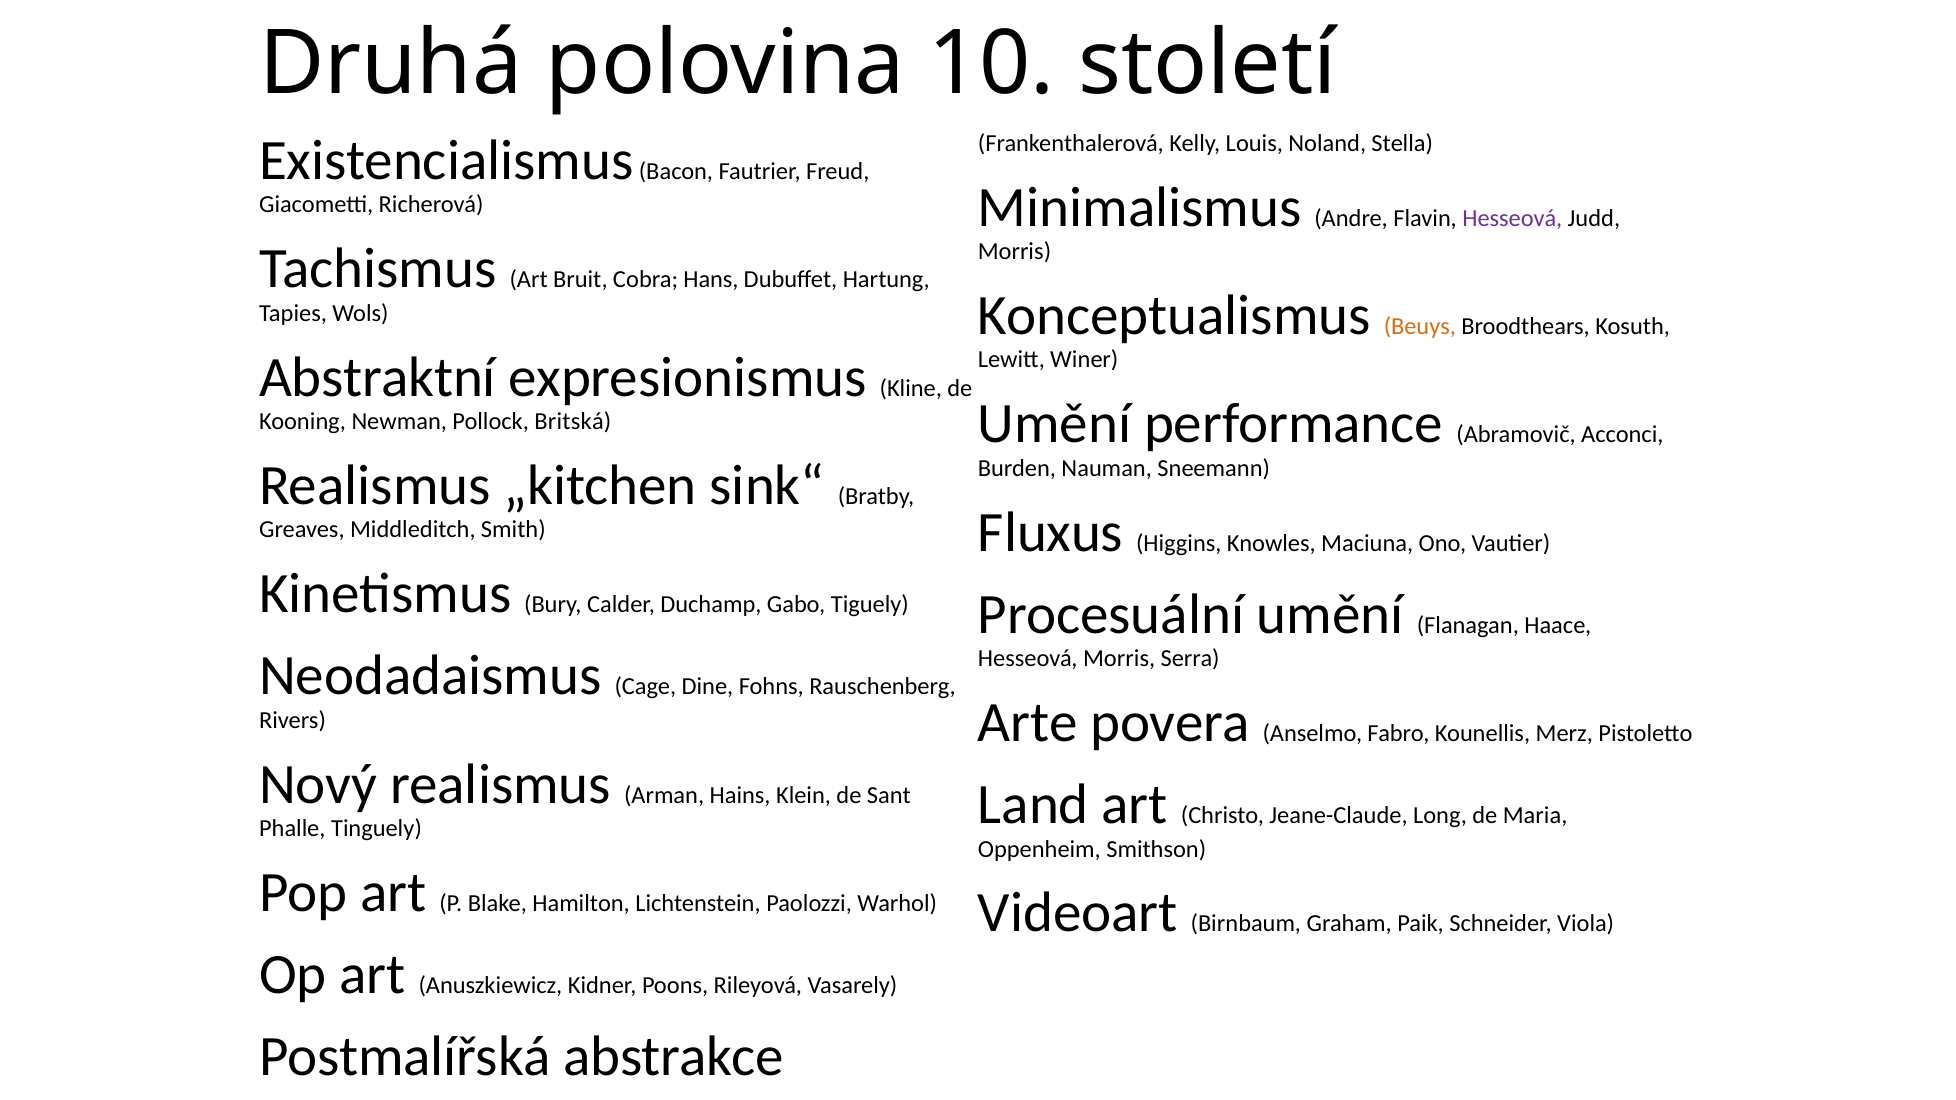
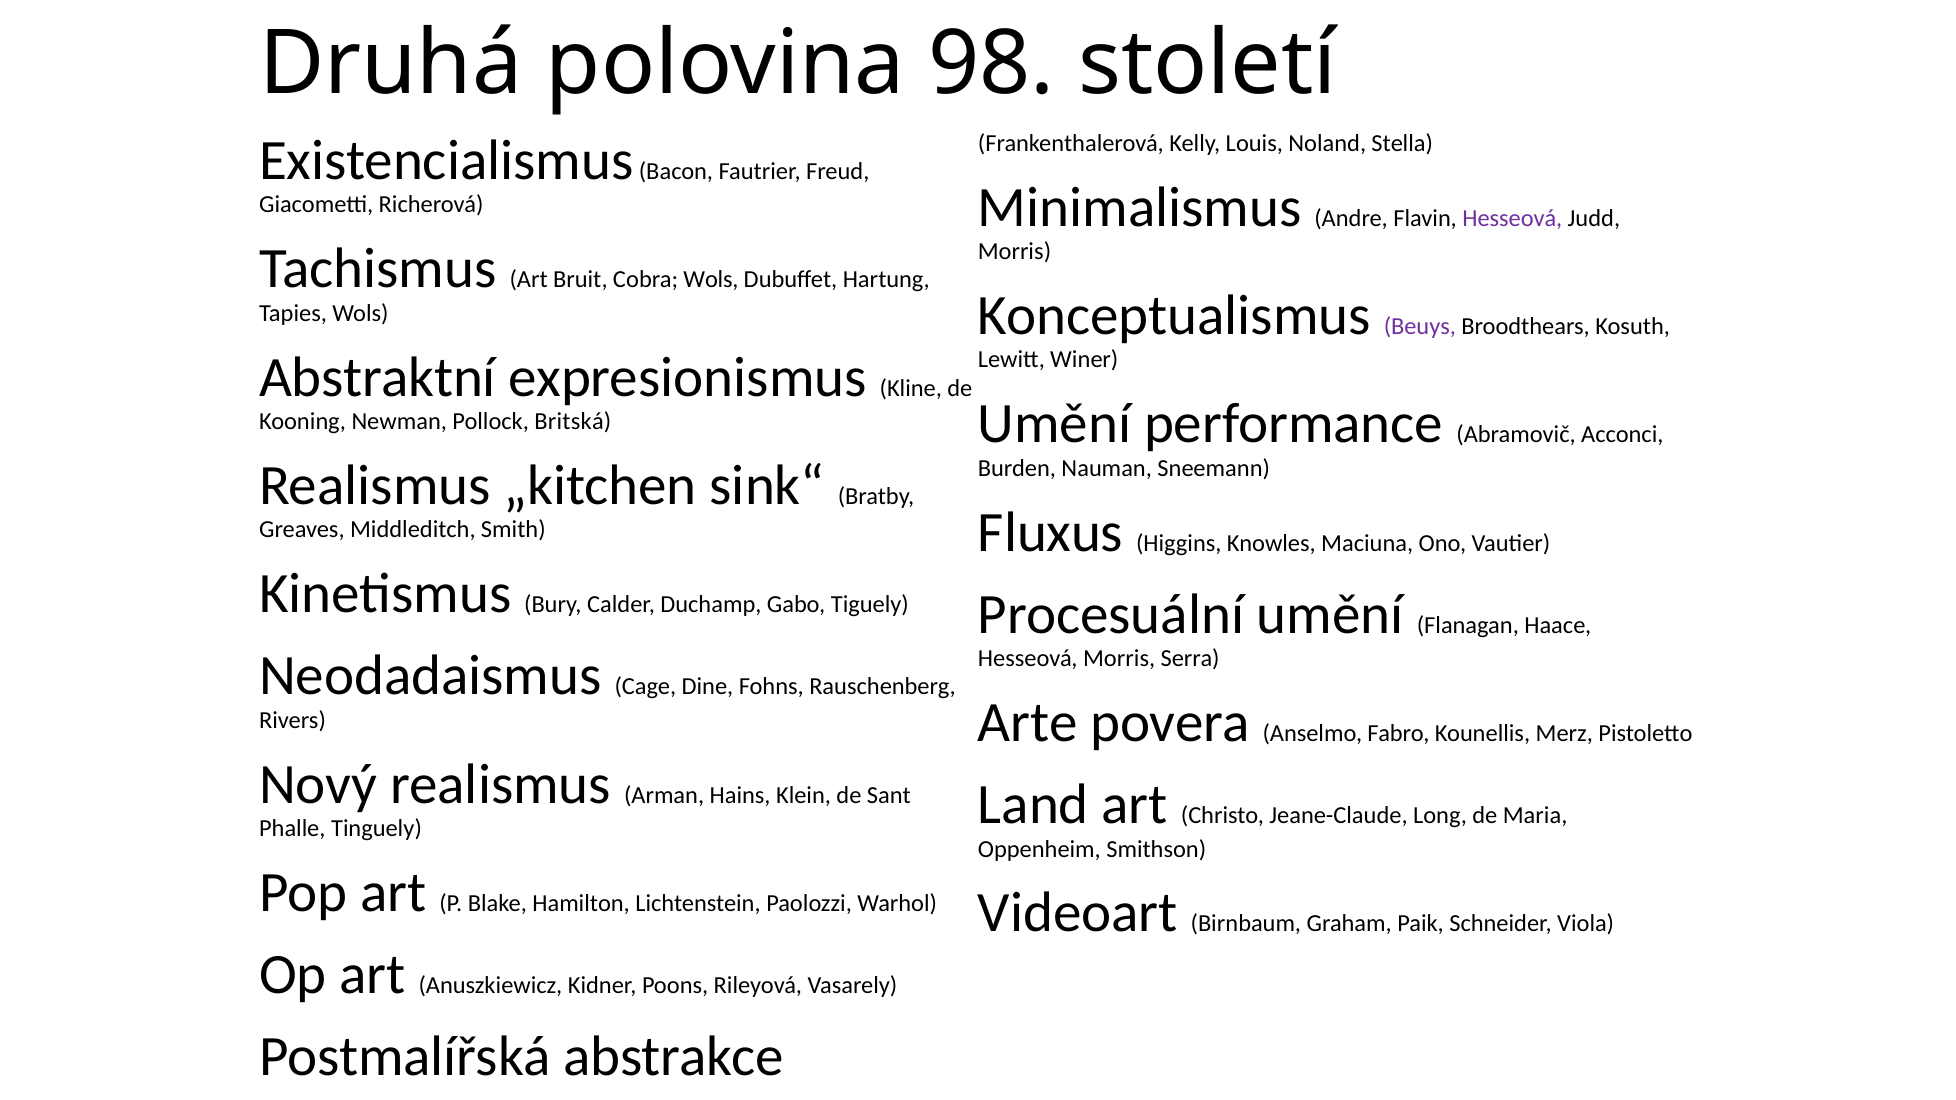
10: 10 -> 98
Cobra Hans: Hans -> Wols
Beuys colour: orange -> purple
